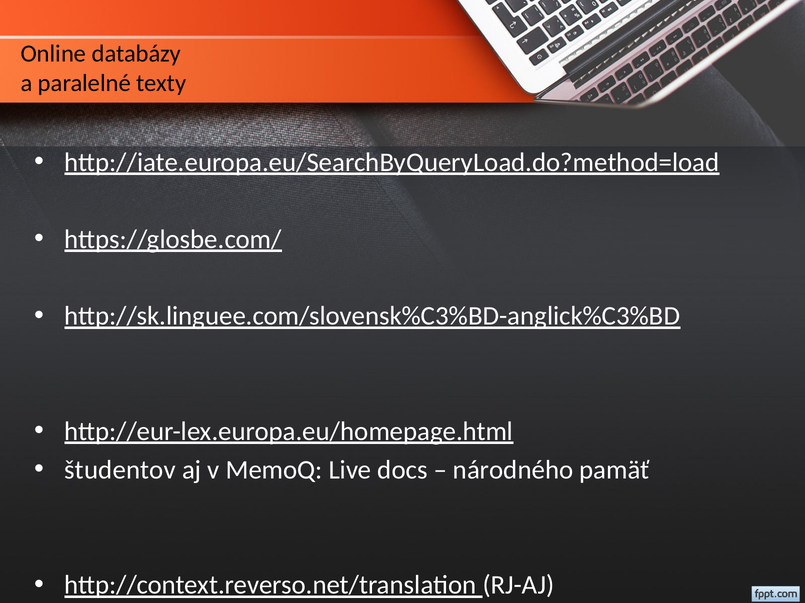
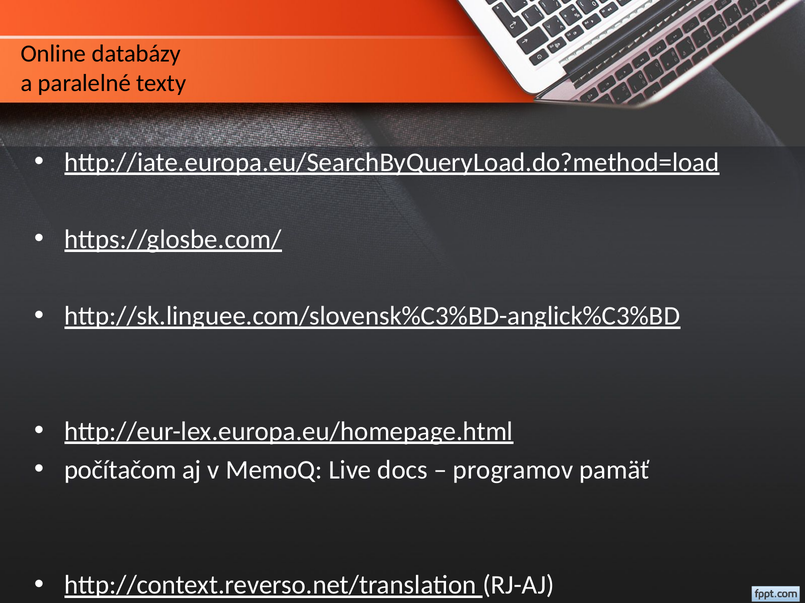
študentov: študentov -> počítačom
národného: národného -> programov
